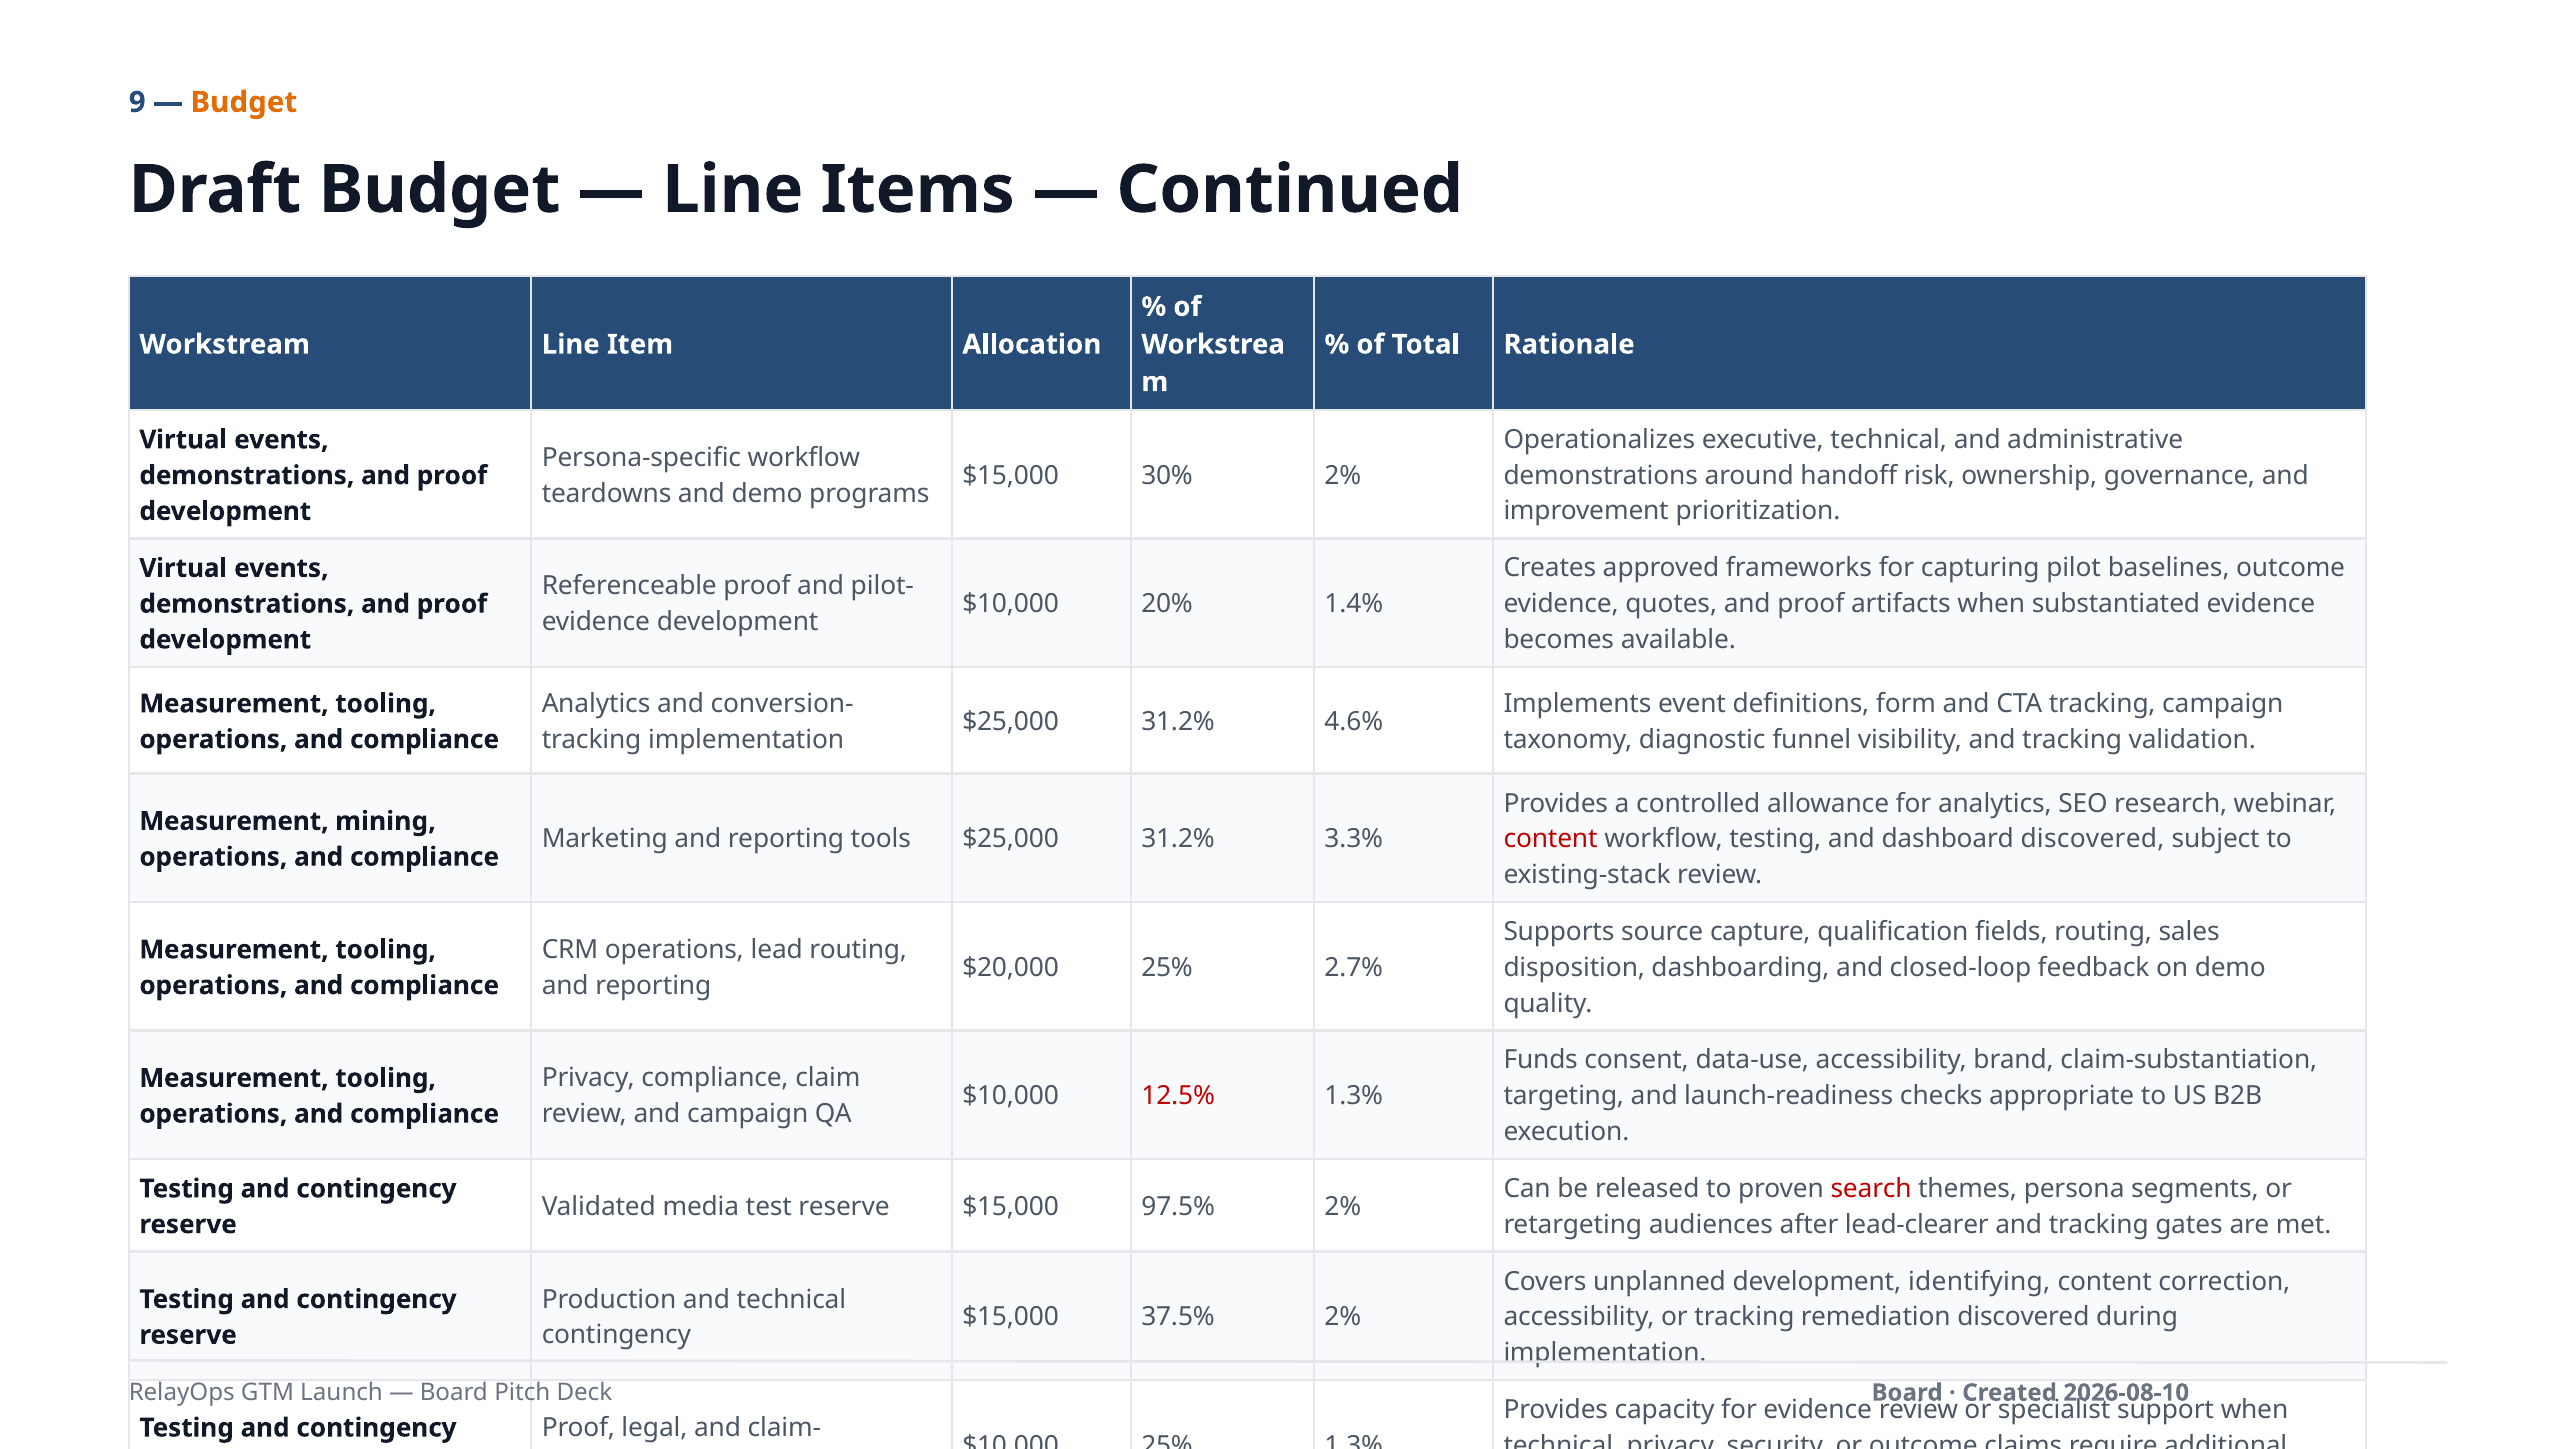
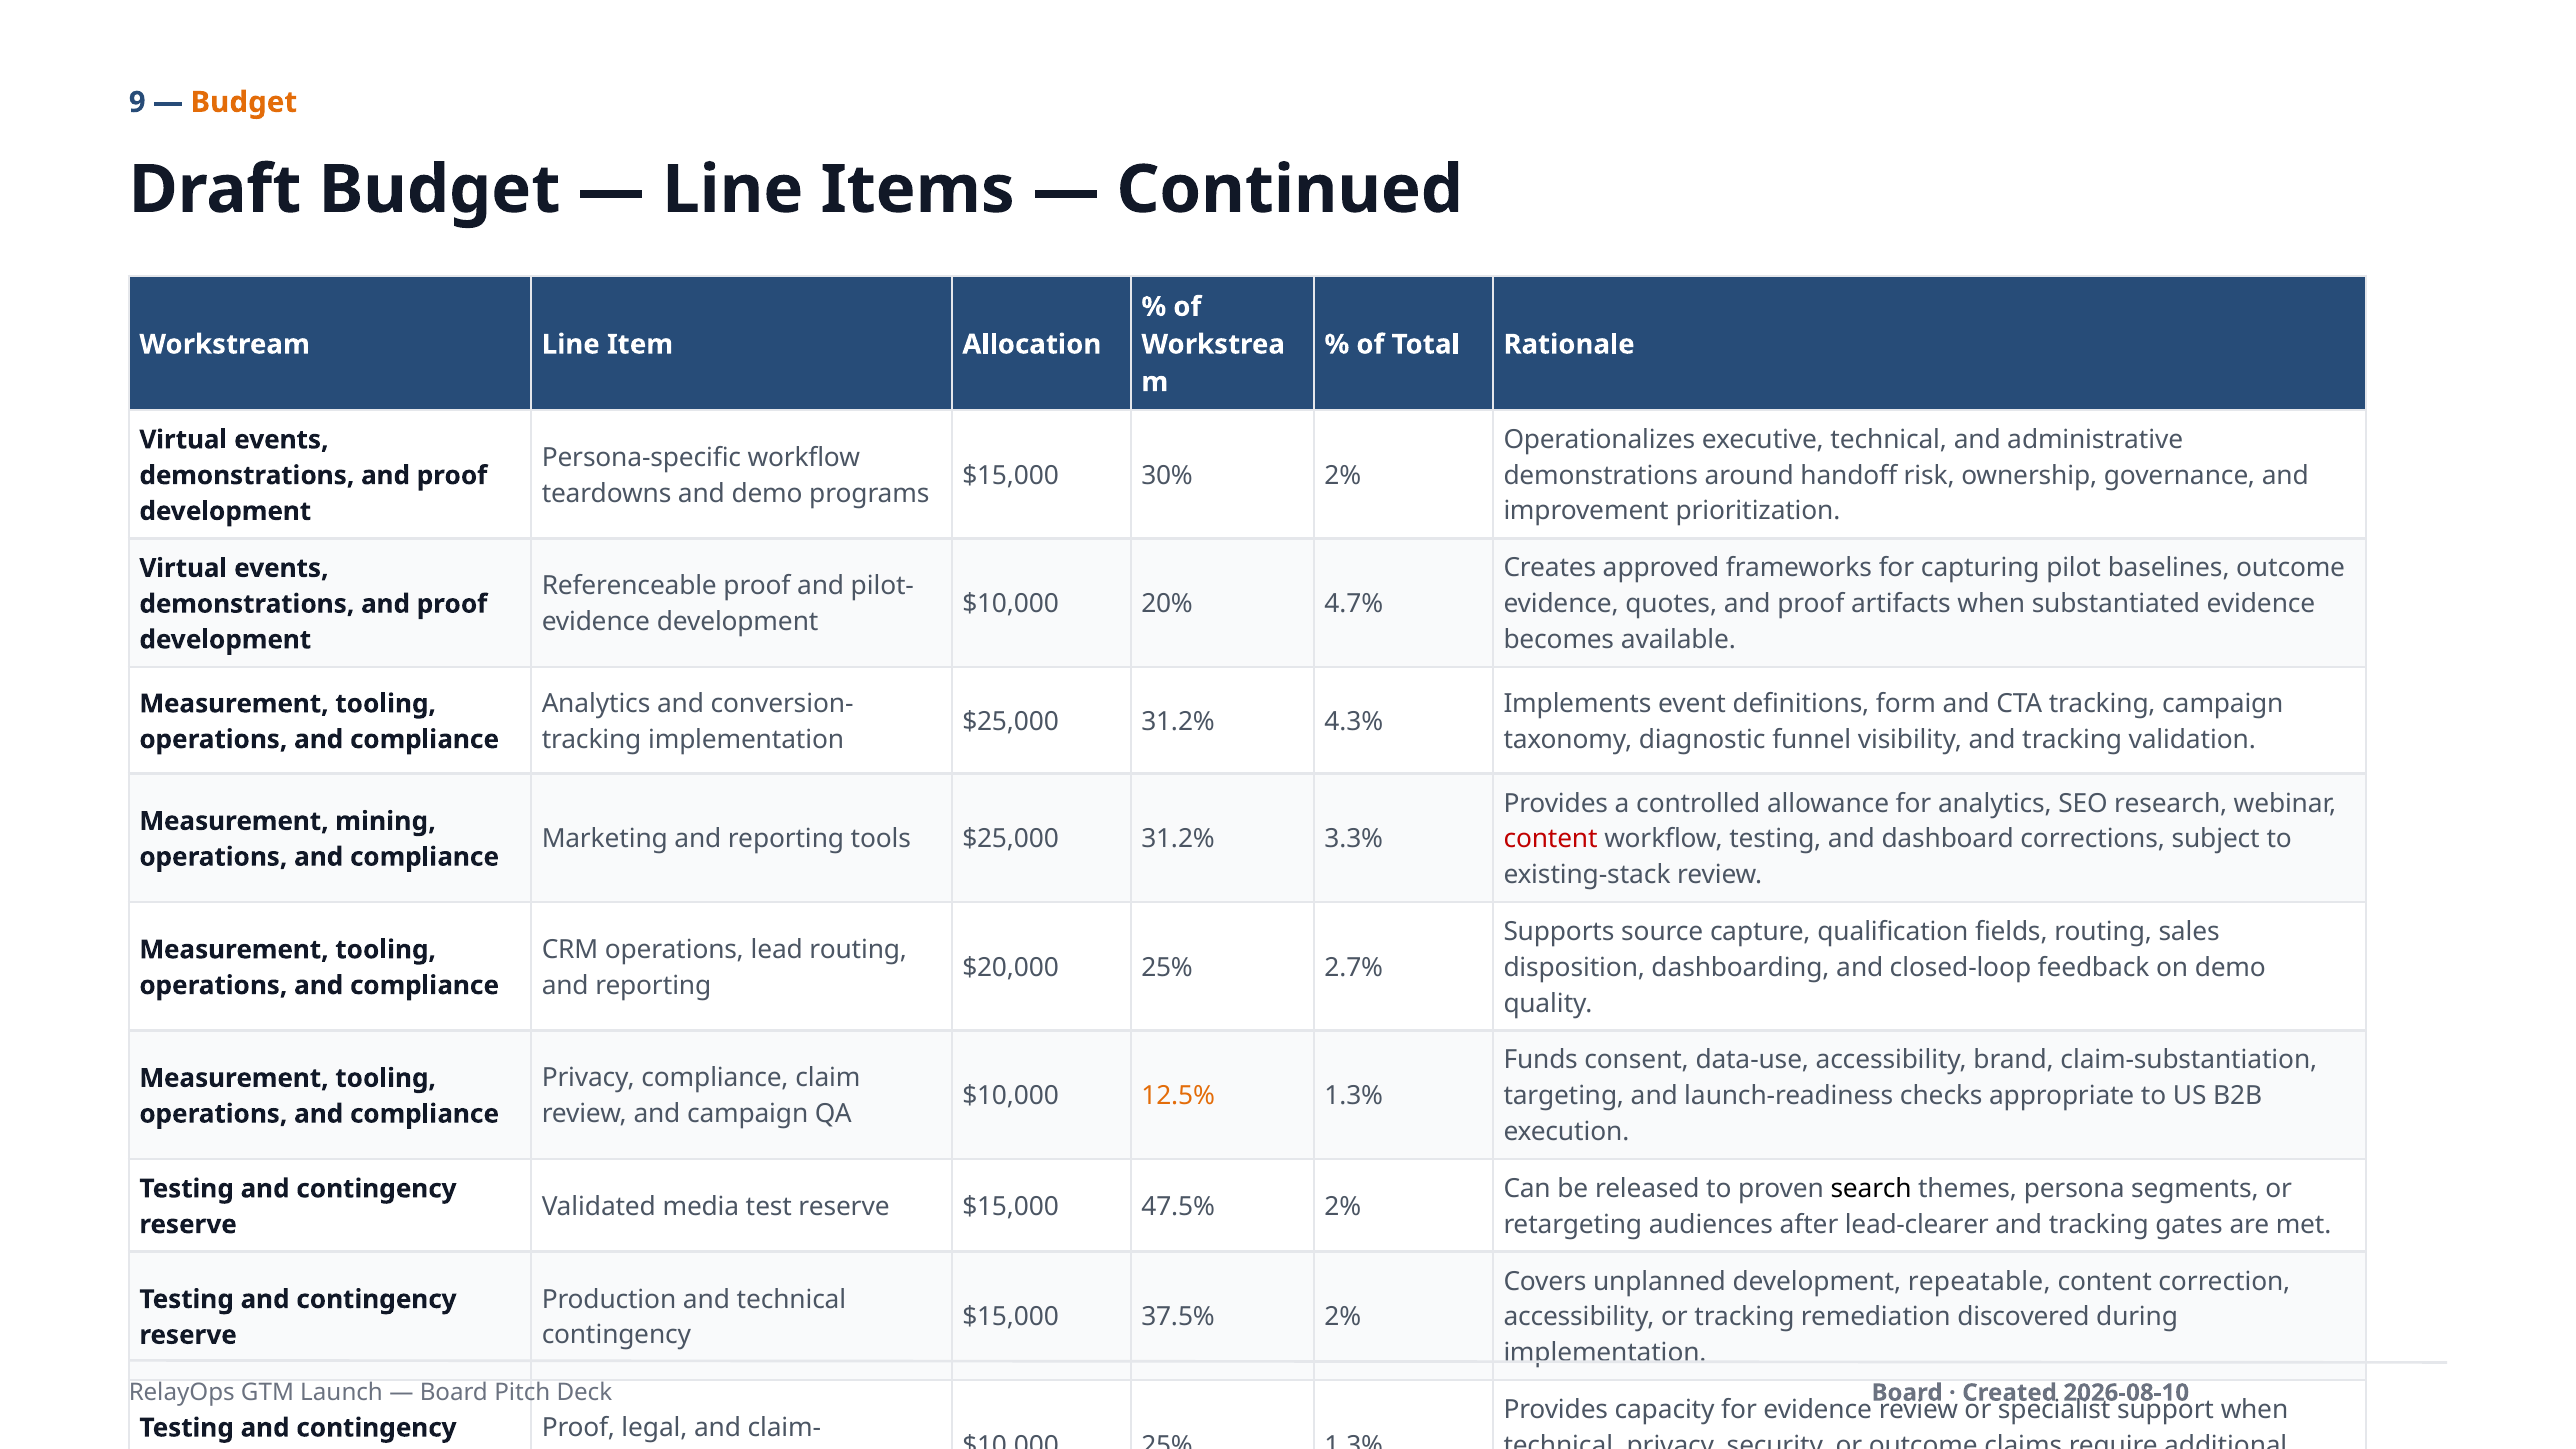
1.4%: 1.4% -> 4.7%
4.6%: 4.6% -> 4.3%
dashboard discovered: discovered -> corrections
12.5% colour: red -> orange
search colour: red -> black
97.5%: 97.5% -> 47.5%
identifying: identifying -> repeatable
